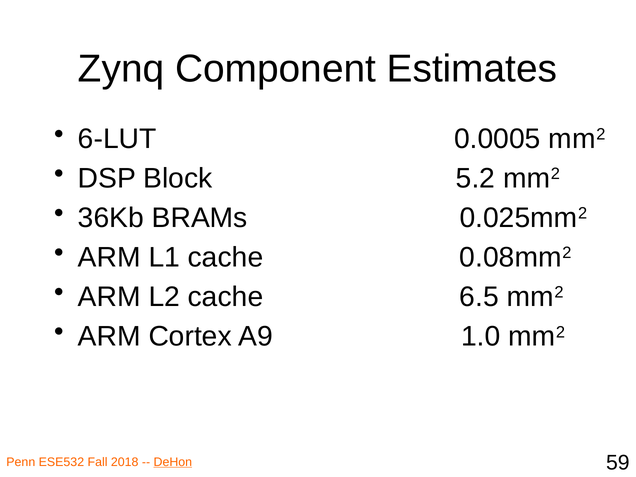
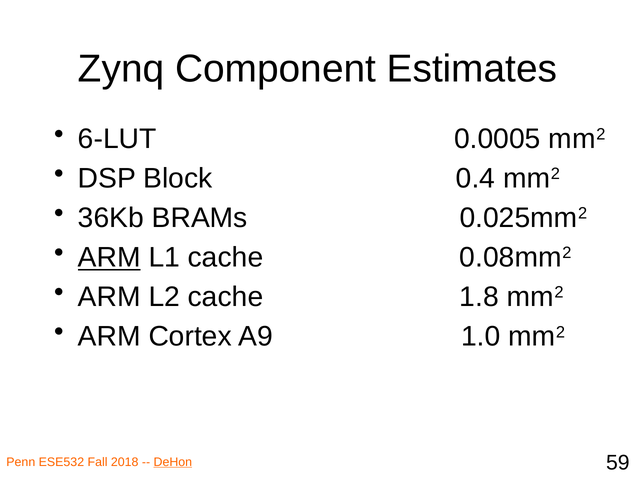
5.2: 5.2 -> 0.4
ARM at (109, 257) underline: none -> present
6.5: 6.5 -> 1.8
